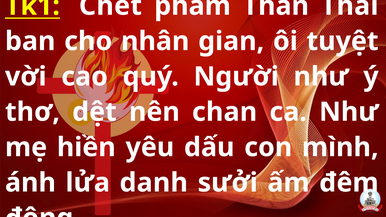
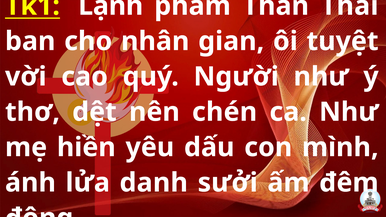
Chết: Chết -> Lạnh
chan: chan -> chén
